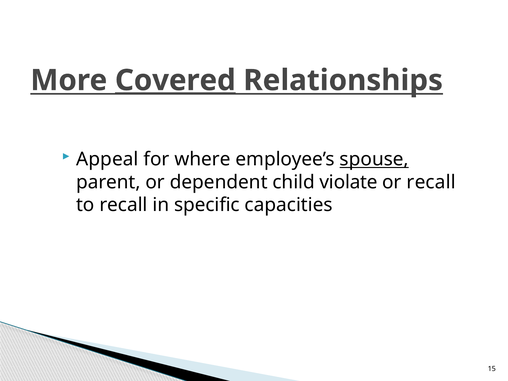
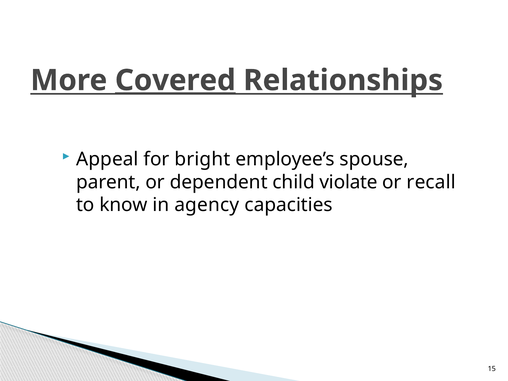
where: where -> bright
spouse underline: present -> none
to recall: recall -> know
specific: specific -> agency
